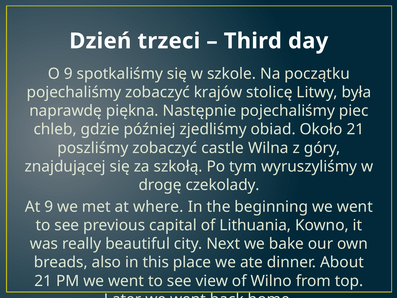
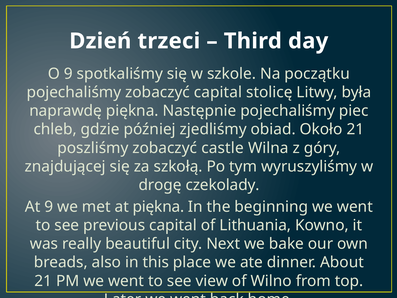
zobaczyć krajów: krajów -> capital
at where: where -> piękna
